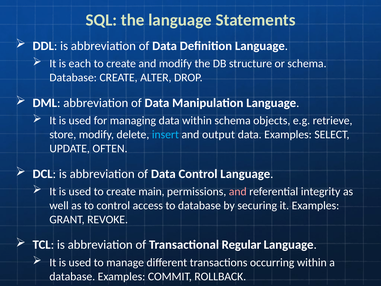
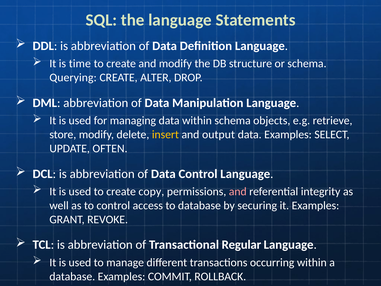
each: each -> time
Database at (73, 77): Database -> Querying
insert colour: light blue -> yellow
main: main -> copy
